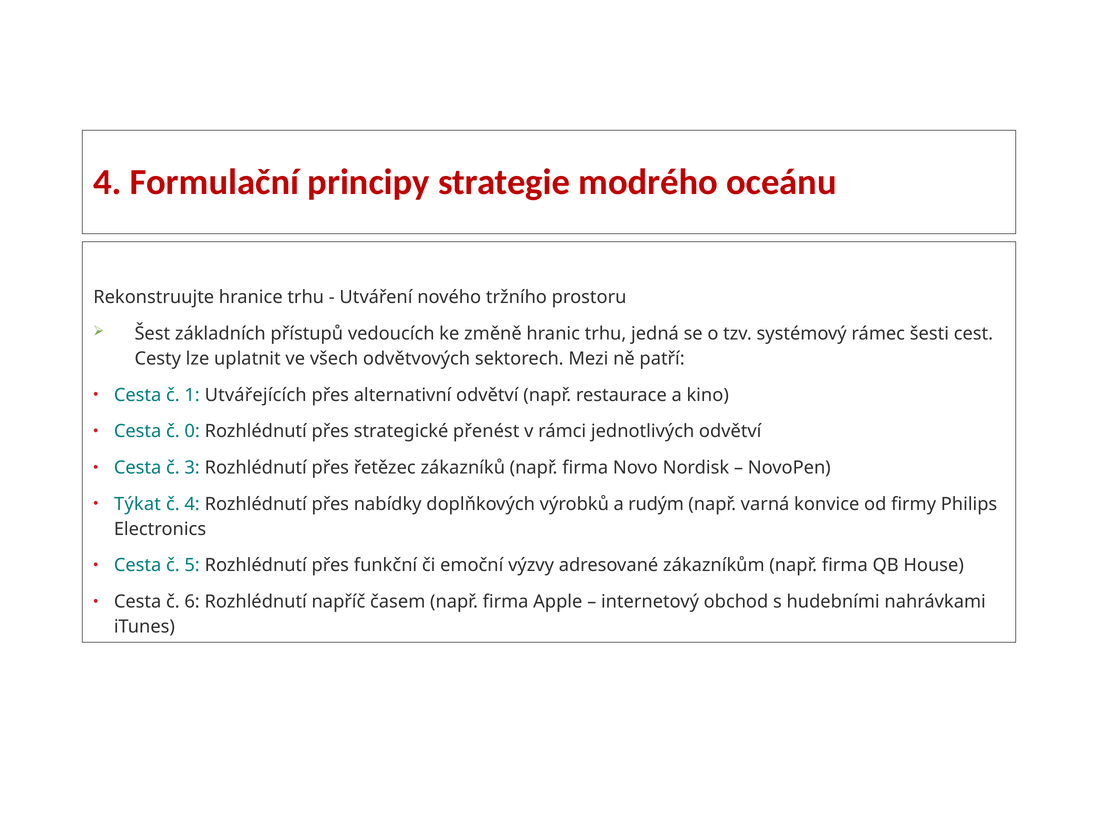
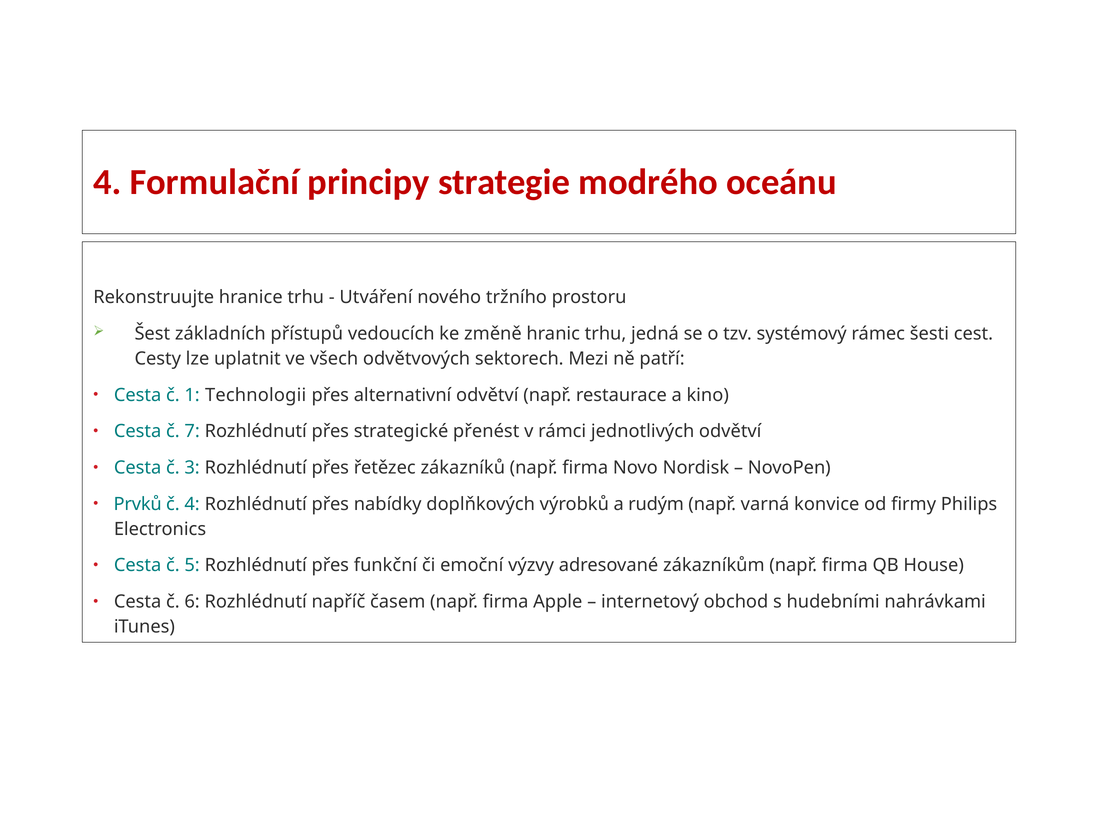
Utvářejících: Utvářejících -> Technologii
0: 0 -> 7
Týkat: Týkat -> Prvků
